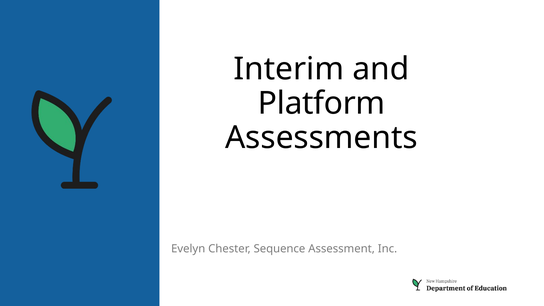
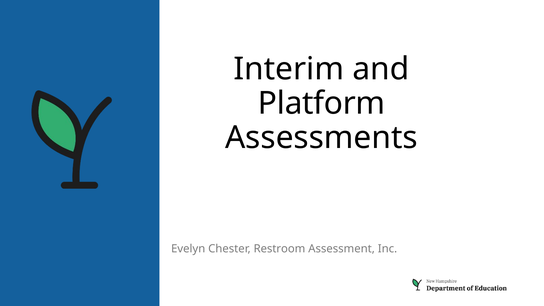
Sequence: Sequence -> Restroom
